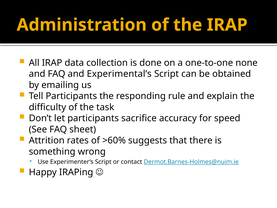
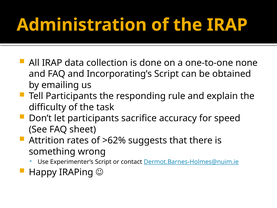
Experimental’s: Experimental’s -> Incorporating’s
>60%: >60% -> >62%
